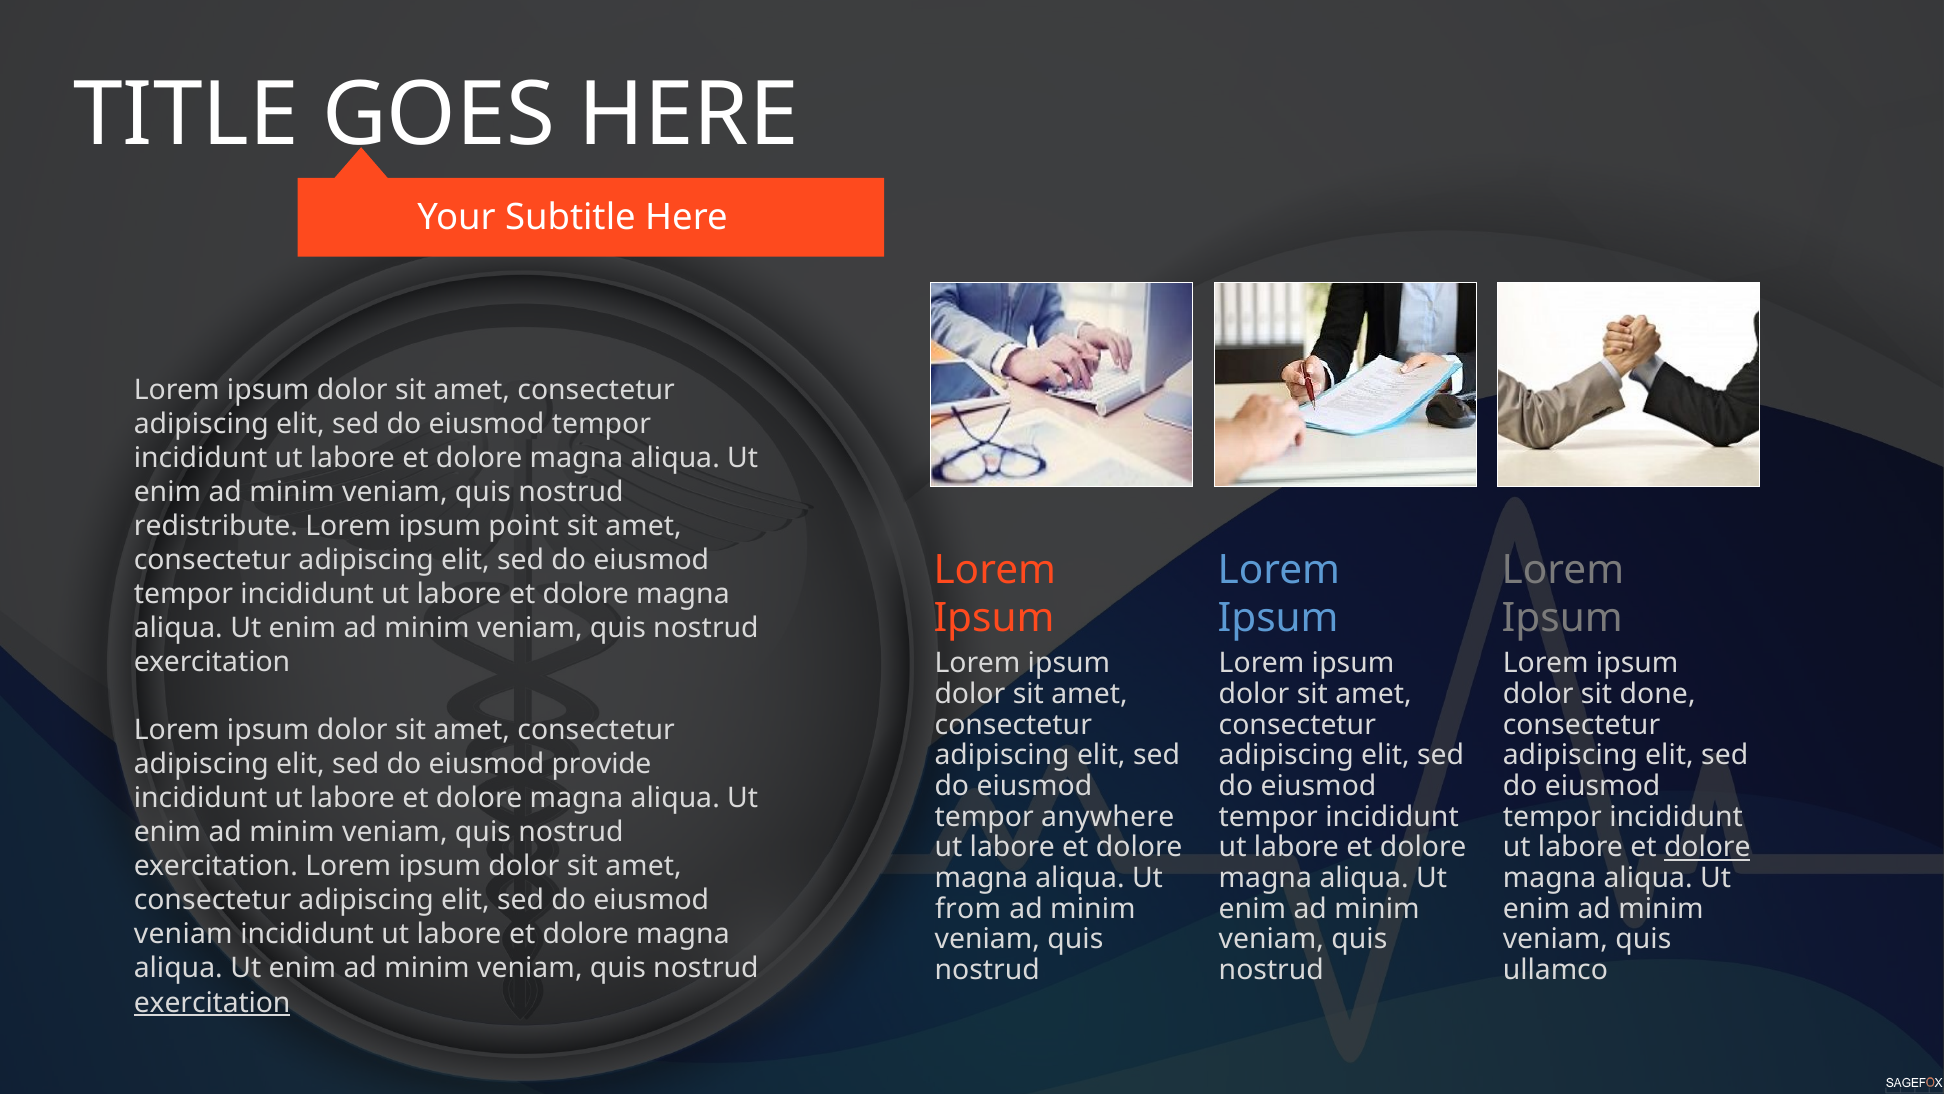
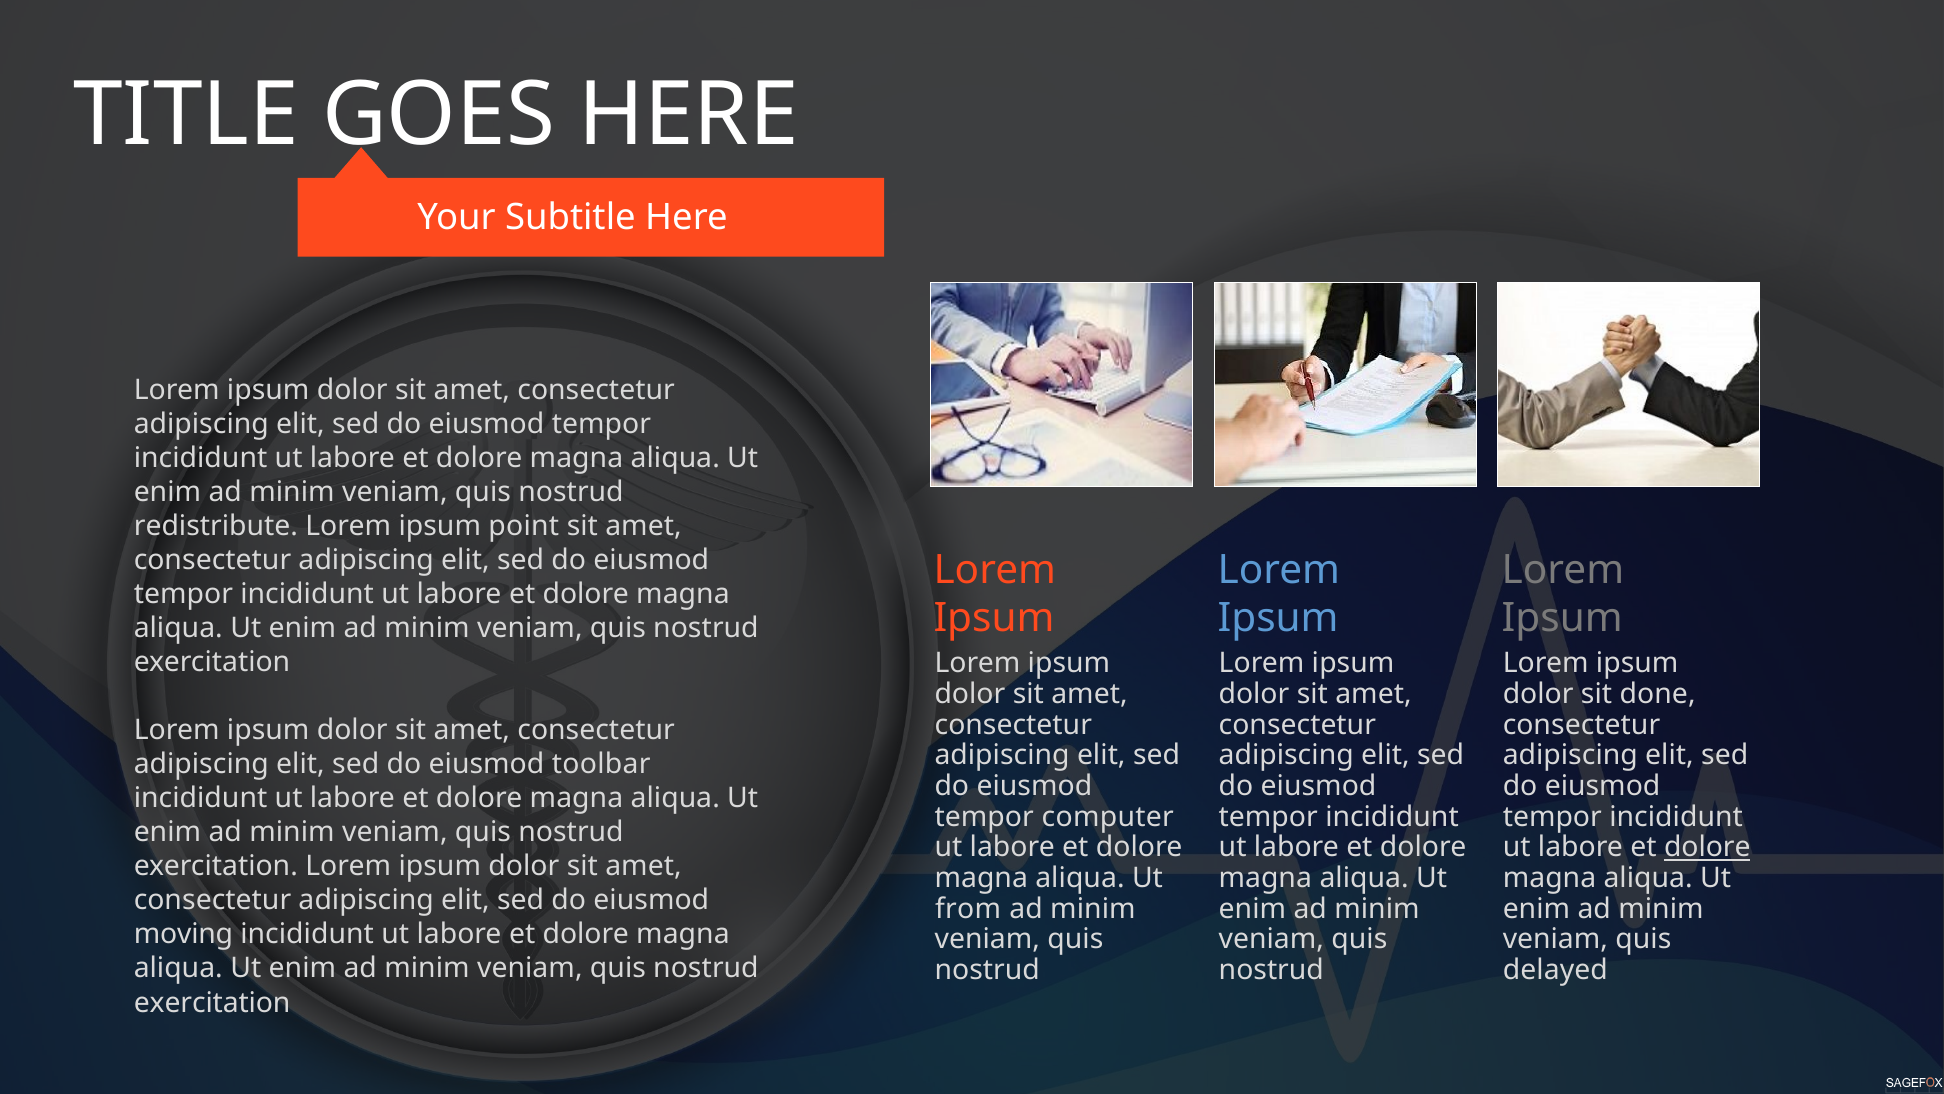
provide: provide -> toolbar
anywhere: anywhere -> computer
veniam at (183, 934): veniam -> moving
ullamco: ullamco -> delayed
exercitation at (212, 1002) underline: present -> none
